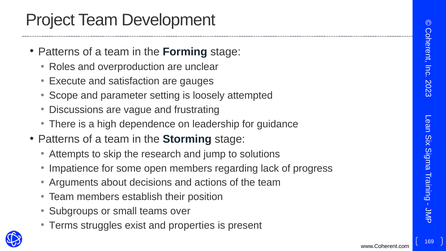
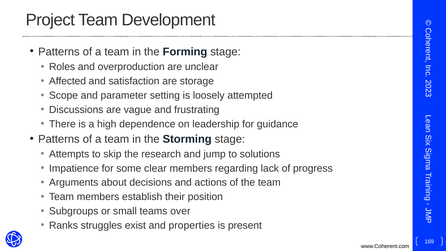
Execute: Execute -> Affected
gauges: gauges -> storage
open: open -> clear
Terms: Terms -> Ranks
